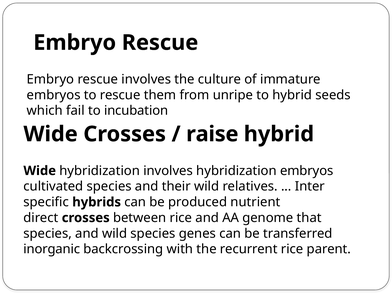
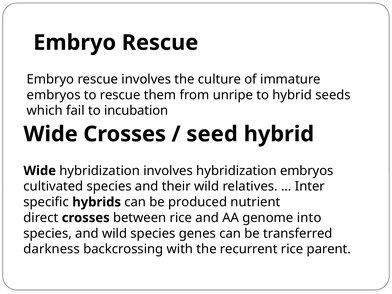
raise: raise -> seed
that: that -> into
inorganic: inorganic -> darkness
